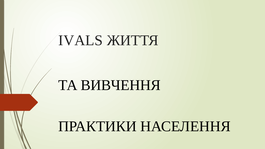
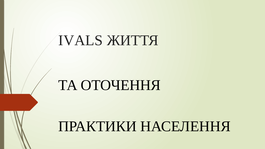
ВИВЧЕННЯ: ВИВЧЕННЯ -> ОТОЧЕННЯ
